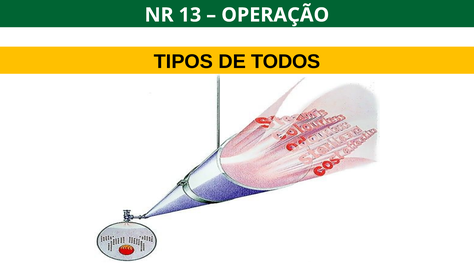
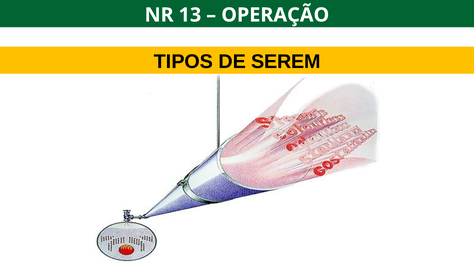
TODOS: TODOS -> SEREM
